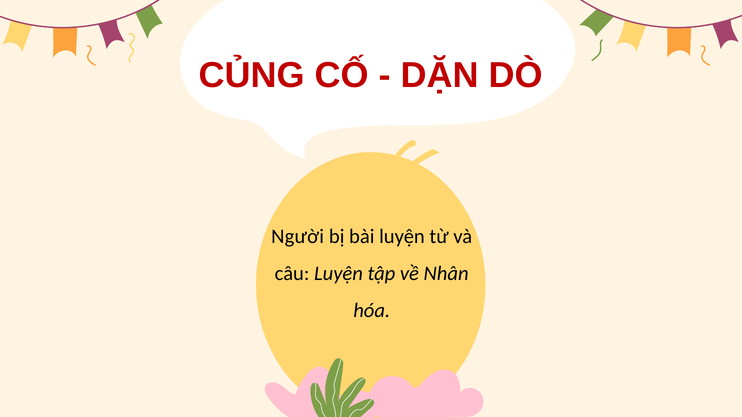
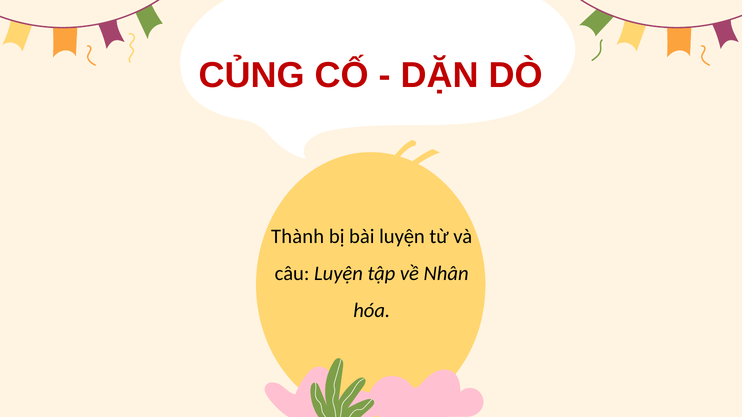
Người: Người -> Thành
